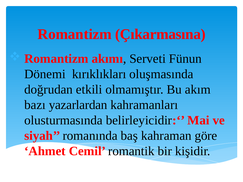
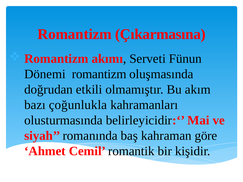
Dönemi kırıklıkları: kırıklıkları -> romantizm
yazarlardan: yazarlardan -> çoğunlukla
